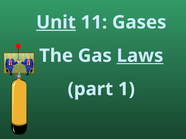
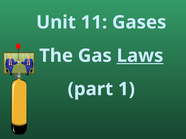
Unit underline: present -> none
